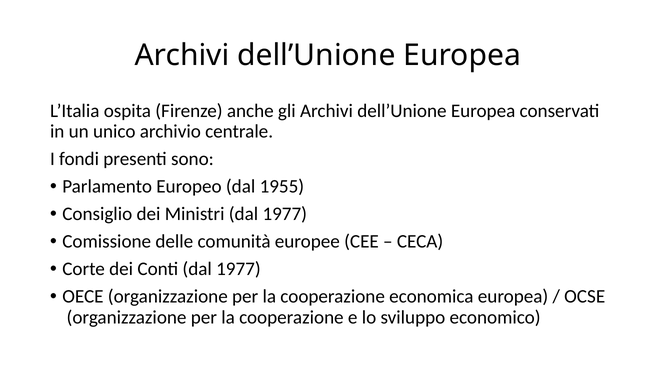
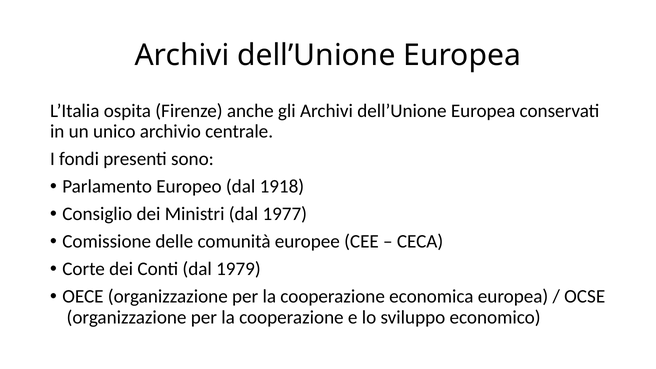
1955: 1955 -> 1918
Conti dal 1977: 1977 -> 1979
